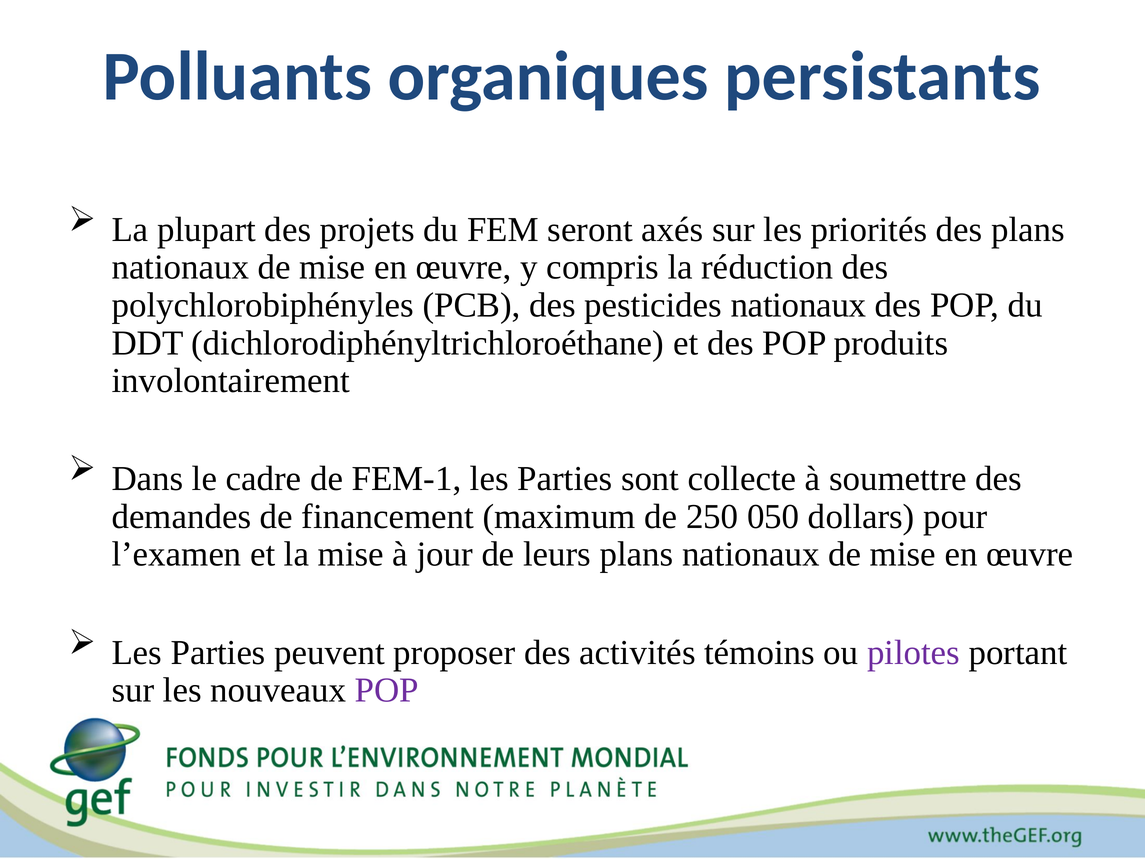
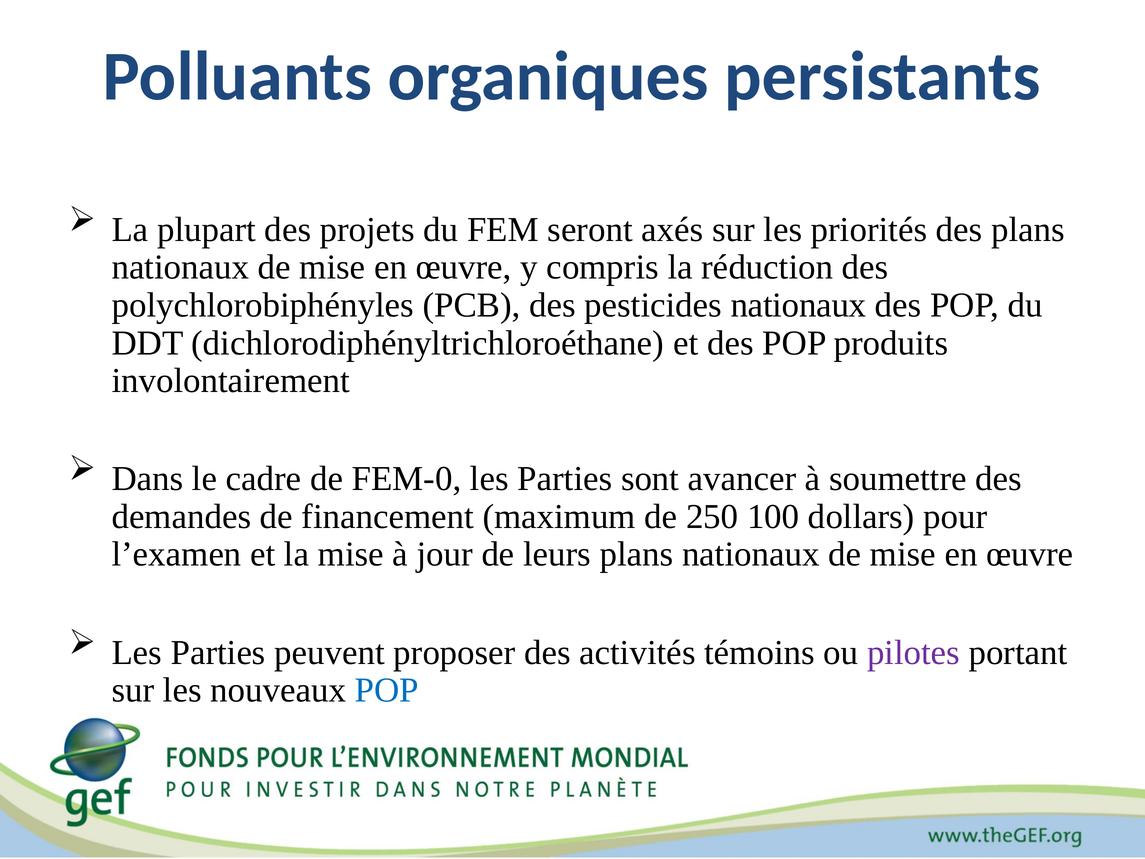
FEM-1: FEM-1 -> FEM-0
collecte: collecte -> avancer
050: 050 -> 100
POP at (387, 690) colour: purple -> blue
